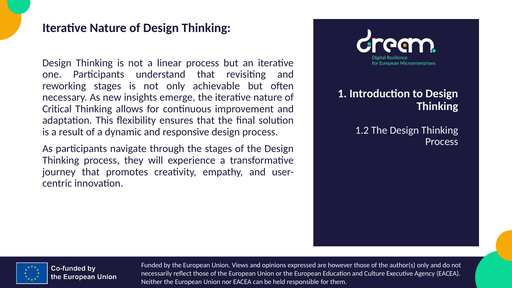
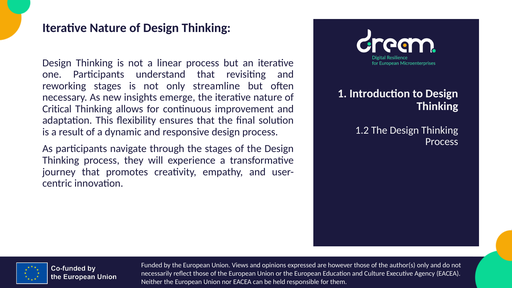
achievable: achievable -> streamline
